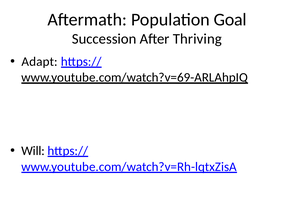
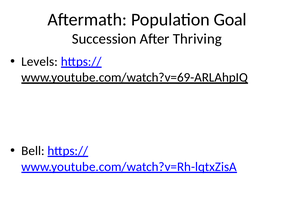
Adapt: Adapt -> Levels
Will: Will -> Bell
